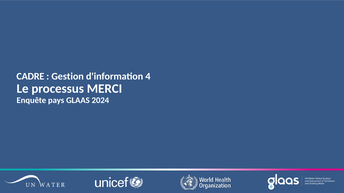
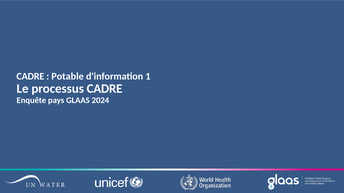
Gestion: Gestion -> Potable
4: 4 -> 1
processus MERCI: MERCI -> CADRE
